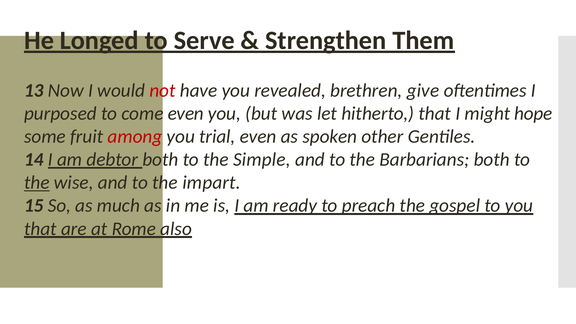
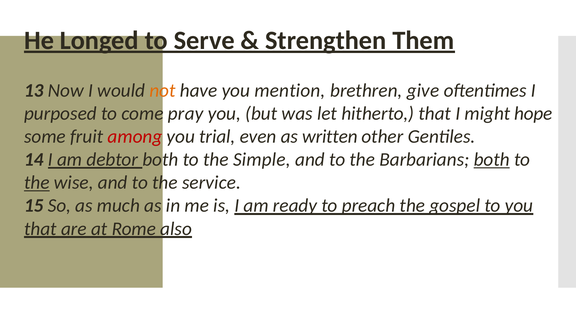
not colour: red -> orange
revealed: revealed -> mention
come even: even -> pray
spoken: spoken -> written
both at (492, 160) underline: none -> present
impart: impart -> service
